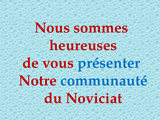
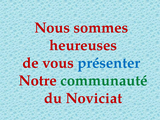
communauté colour: blue -> green
